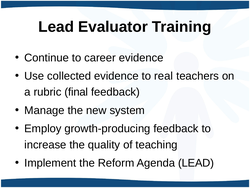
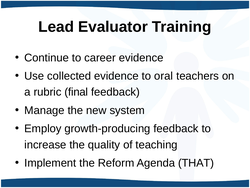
real: real -> oral
Agenda LEAD: LEAD -> THAT
